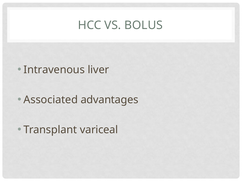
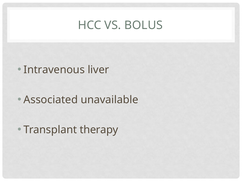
advantages: advantages -> unavailable
variceal: variceal -> therapy
